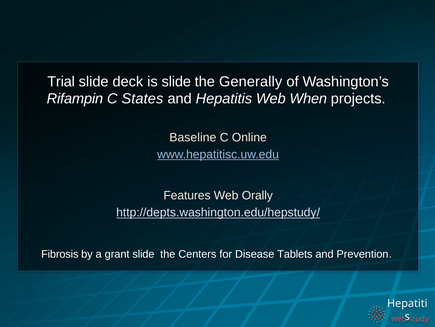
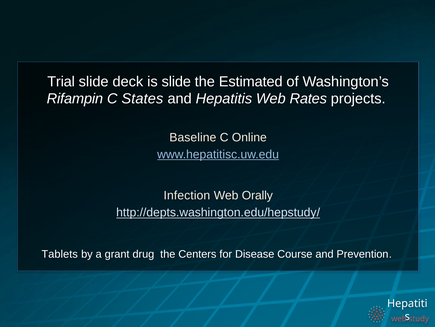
Generally: Generally -> Estimated
When: When -> Rates
Features: Features -> Infection
Fibrosis: Fibrosis -> Tablets
grant slide: slide -> drug
Tablets: Tablets -> Course
